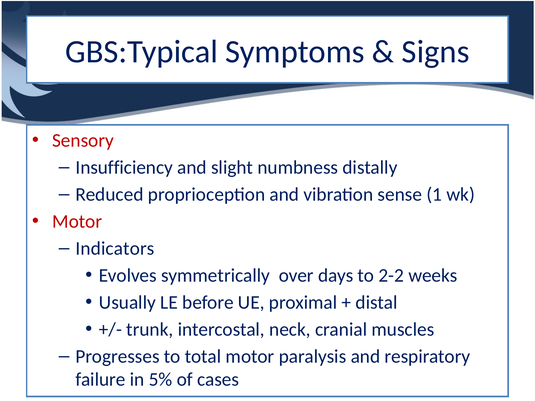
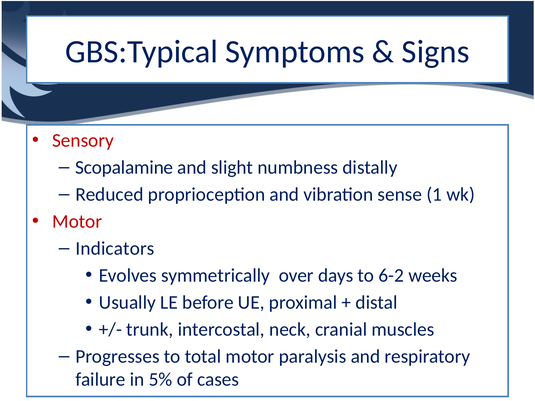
Insufficiency: Insufficiency -> Scopalamine
2-2: 2-2 -> 6-2
